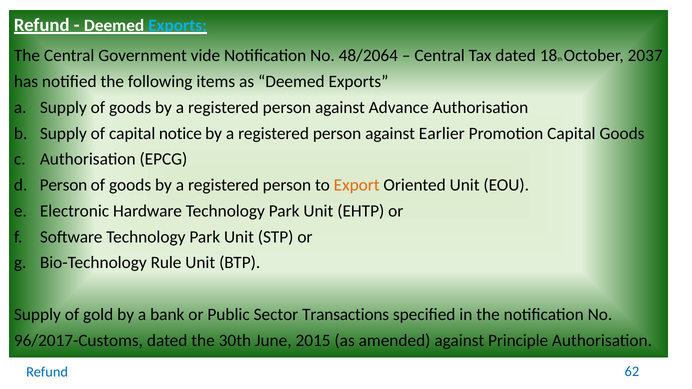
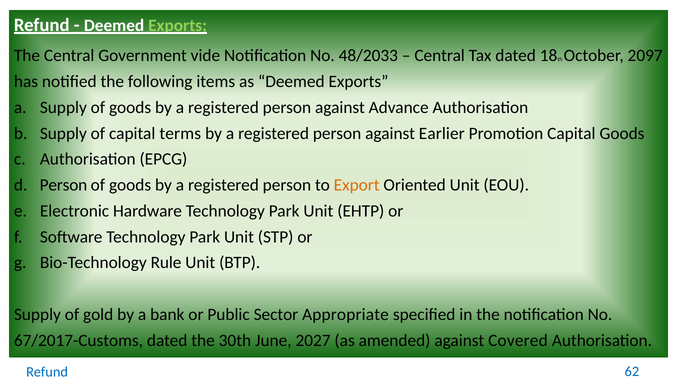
Exports at (178, 26) colour: light blue -> light green
48/2064: 48/2064 -> 48/2033
2037: 2037 -> 2097
notice: notice -> terms
Transactions: Transactions -> Appropriate
96/2017-Customs: 96/2017-Customs -> 67/2017-Customs
2015: 2015 -> 2027
Principle: Principle -> Covered
